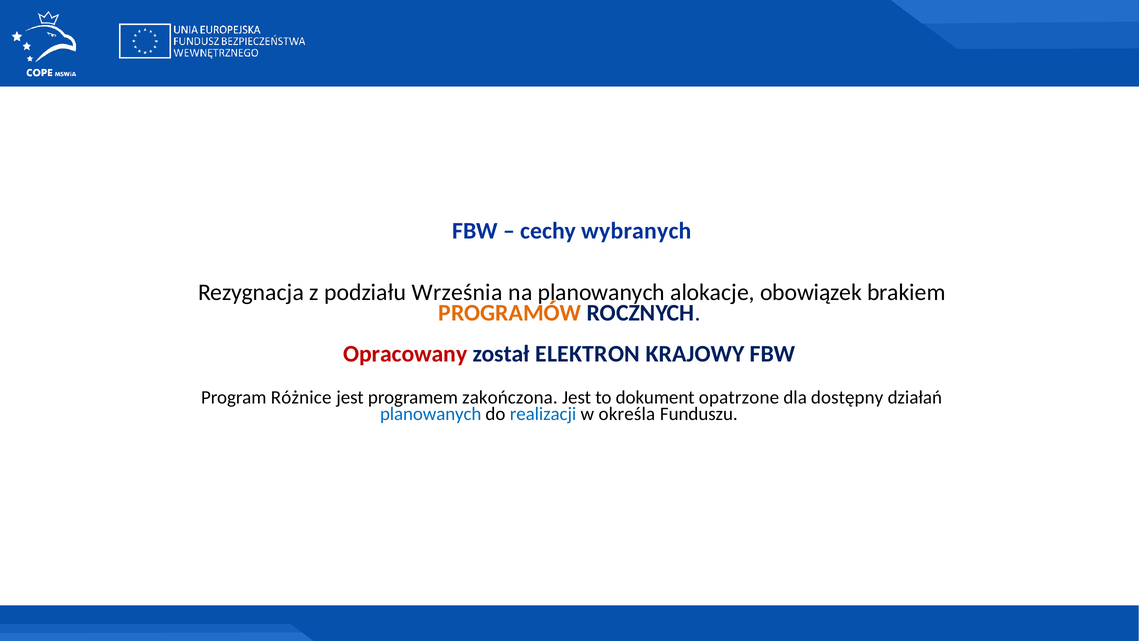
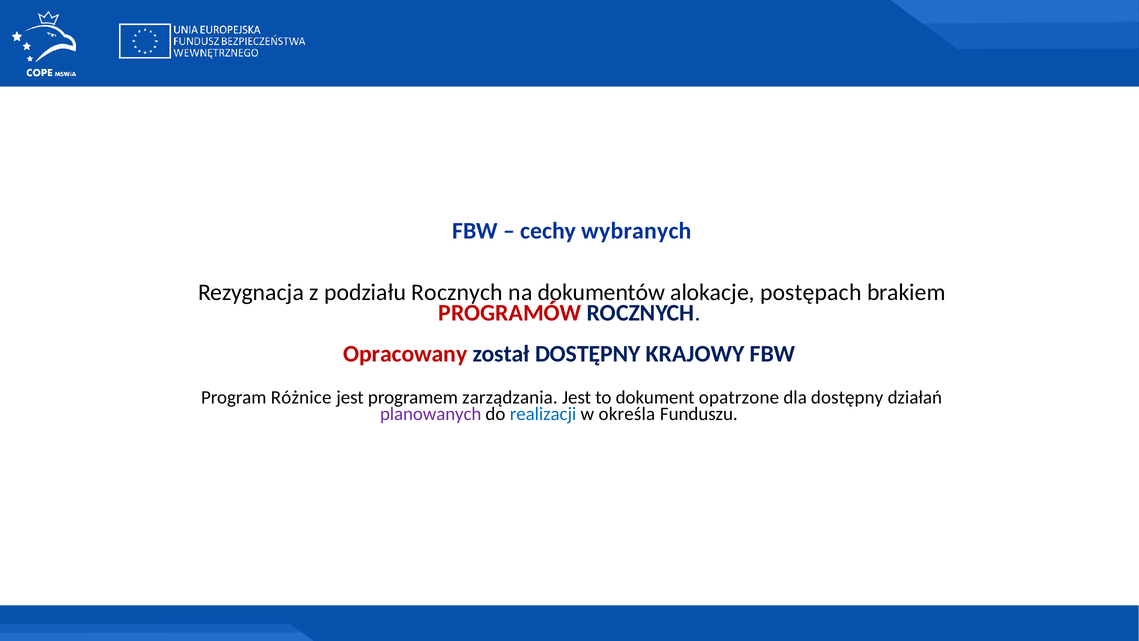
podziału Września: Września -> Rocznych
na planowanych: planowanych -> dokumentów
obowiązek: obowiązek -> postępach
PROGRAMÓW colour: orange -> red
został ELEKTRON: ELEKTRON -> DOSTĘPNY
zakończona: zakończona -> zarządzania
planowanych at (431, 414) colour: blue -> purple
